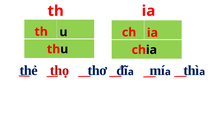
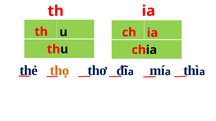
thọ colour: red -> orange
